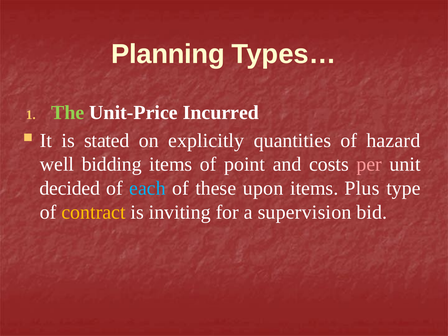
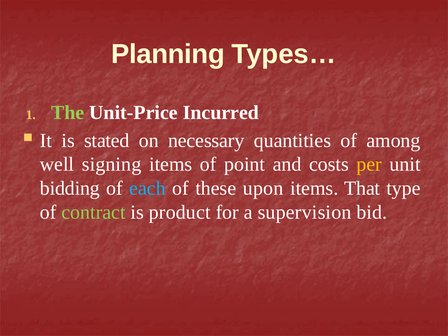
explicitly: explicitly -> necessary
hazard: hazard -> among
bidding: bidding -> signing
per colour: pink -> yellow
decided: decided -> bidding
Plus: Plus -> That
contract colour: yellow -> light green
inviting: inviting -> product
